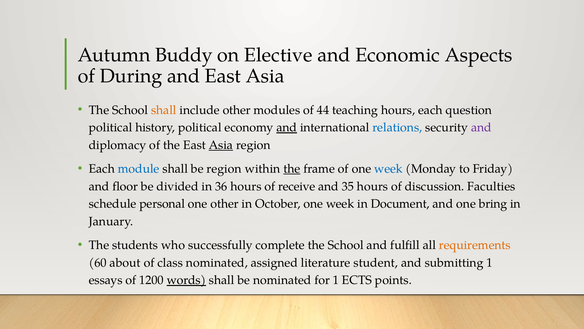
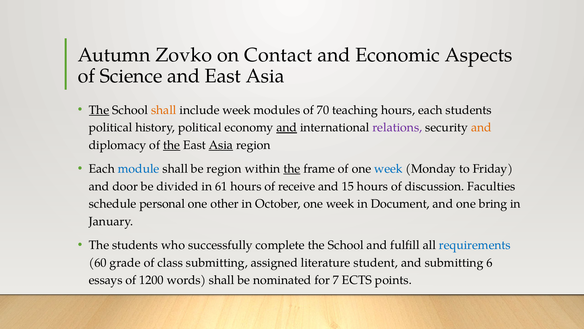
Buddy: Buddy -> Zovko
Elective: Elective -> Contact
During: During -> Science
The at (99, 110) underline: none -> present
include other: other -> week
44: 44 -> 70
each question: question -> students
relations colour: blue -> purple
and at (481, 127) colour: purple -> orange
the at (172, 145) underline: none -> present
floor: floor -> door
36: 36 -> 61
35: 35 -> 15
requirements colour: orange -> blue
about: about -> grade
class nominated: nominated -> submitting
submitting 1: 1 -> 6
words underline: present -> none
for 1: 1 -> 7
